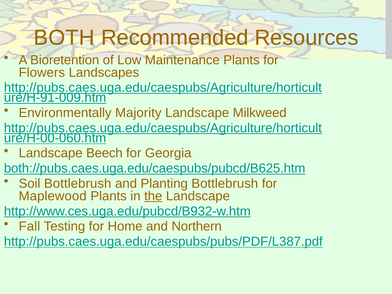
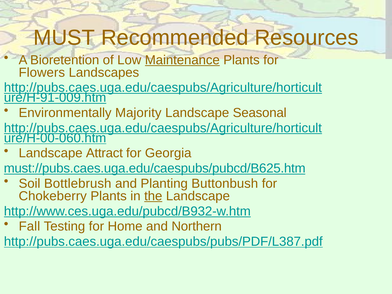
BOTH: BOTH -> MUST
Maintenance underline: none -> present
Milkweed: Milkweed -> Seasonal
Beech: Beech -> Attract
both://pubs.caes.uga.edu/caespubs/pubcd/B625.htm: both://pubs.caes.uga.edu/caespubs/pubcd/B625.htm -> must://pubs.caes.uga.edu/caespubs/pubcd/B625.htm
Planting Bottlebrush: Bottlebrush -> Buttonbush
Maplewood: Maplewood -> Chokeberry
